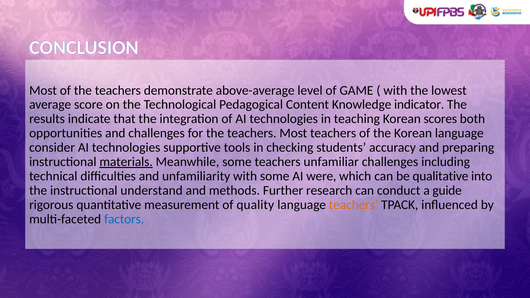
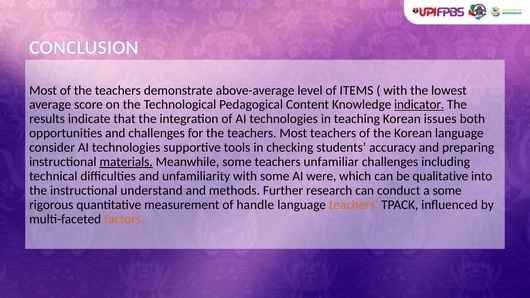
GAME: GAME -> ITEMS
indicator underline: none -> present
scores: scores -> issues
a guide: guide -> some
quality: quality -> handle
factors colour: blue -> orange
